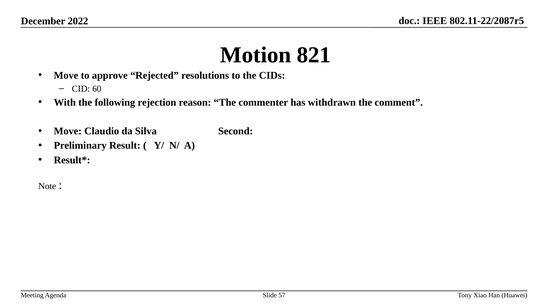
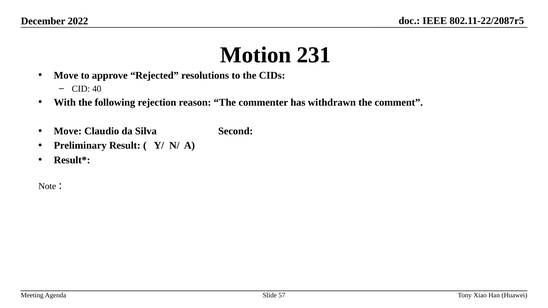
821: 821 -> 231
60: 60 -> 40
